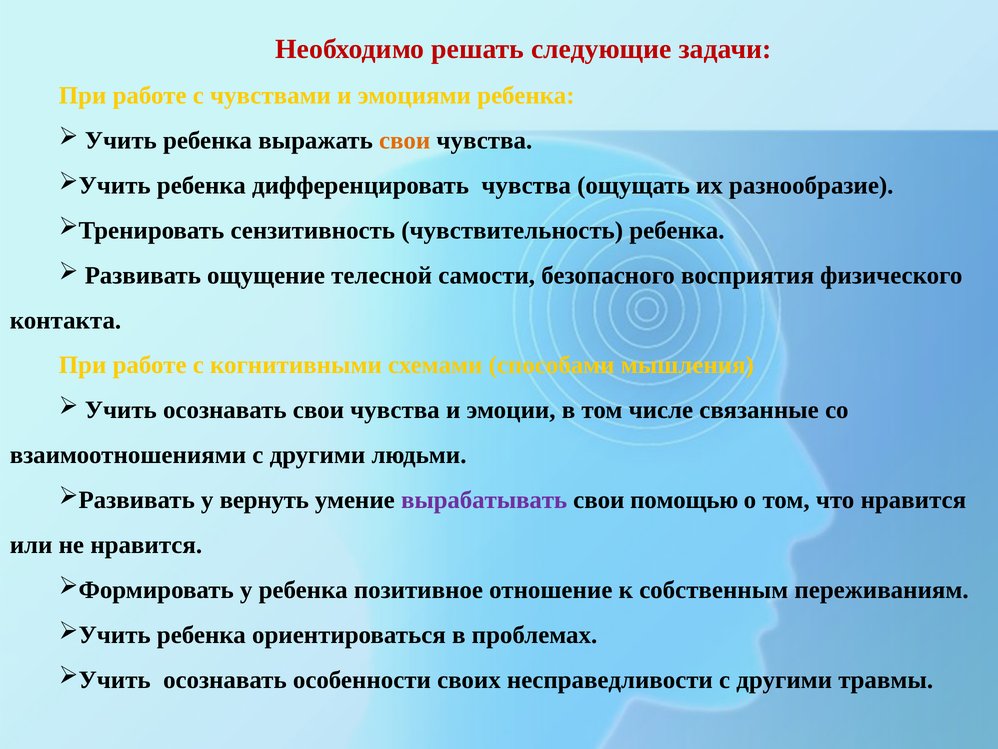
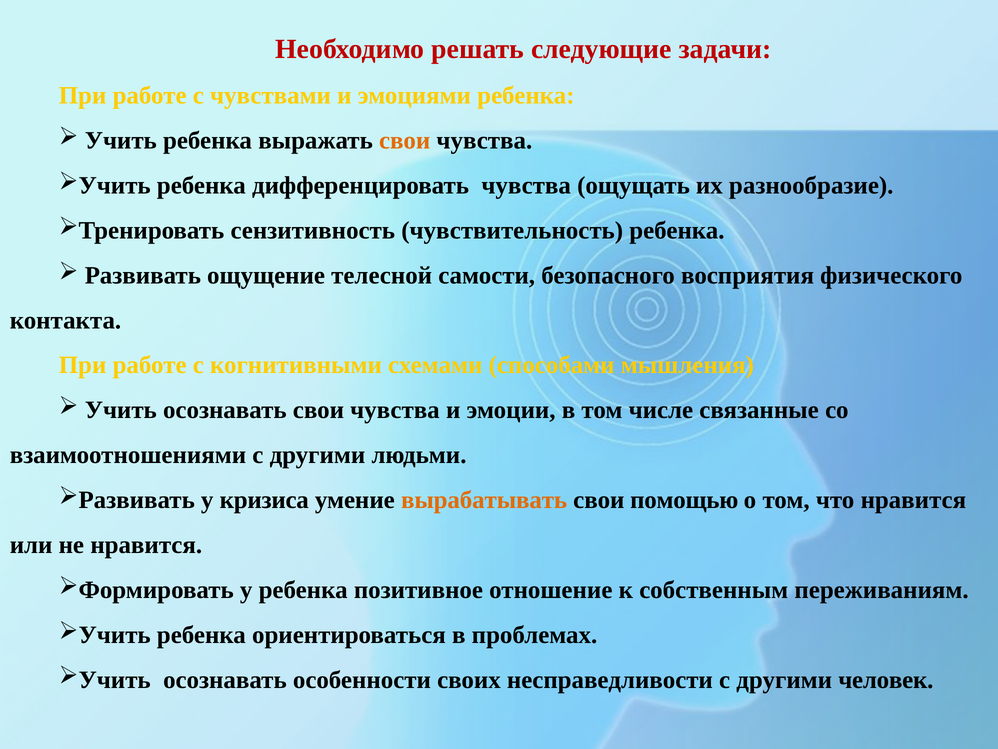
вернуть: вернуть -> кризиса
вырабатывать colour: purple -> orange
травмы: травмы -> человек
